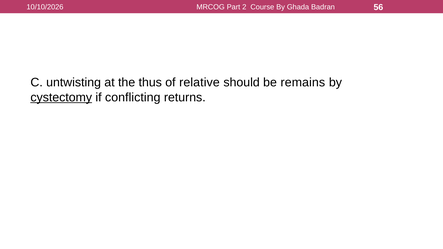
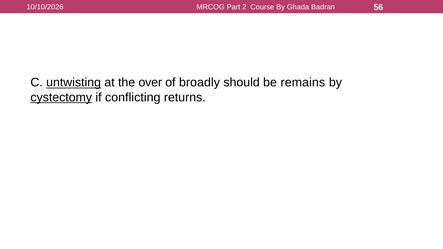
untwisting underline: none -> present
thus: thus -> over
relative: relative -> broadly
